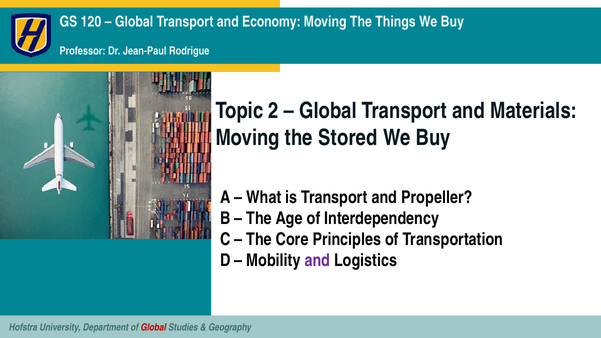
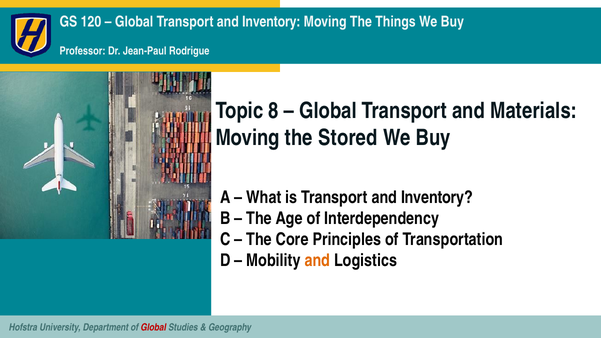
Economy at (271, 22): Economy -> Inventory
2: 2 -> 8
is Transport and Propeller: Propeller -> Inventory
and at (317, 261) colour: purple -> orange
